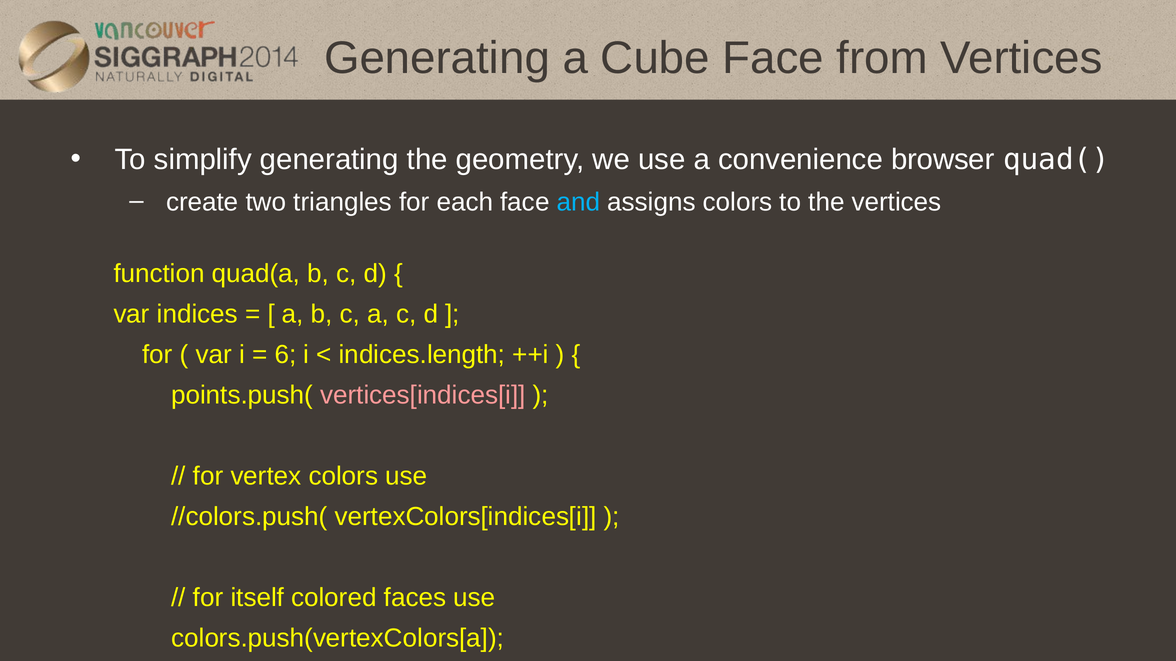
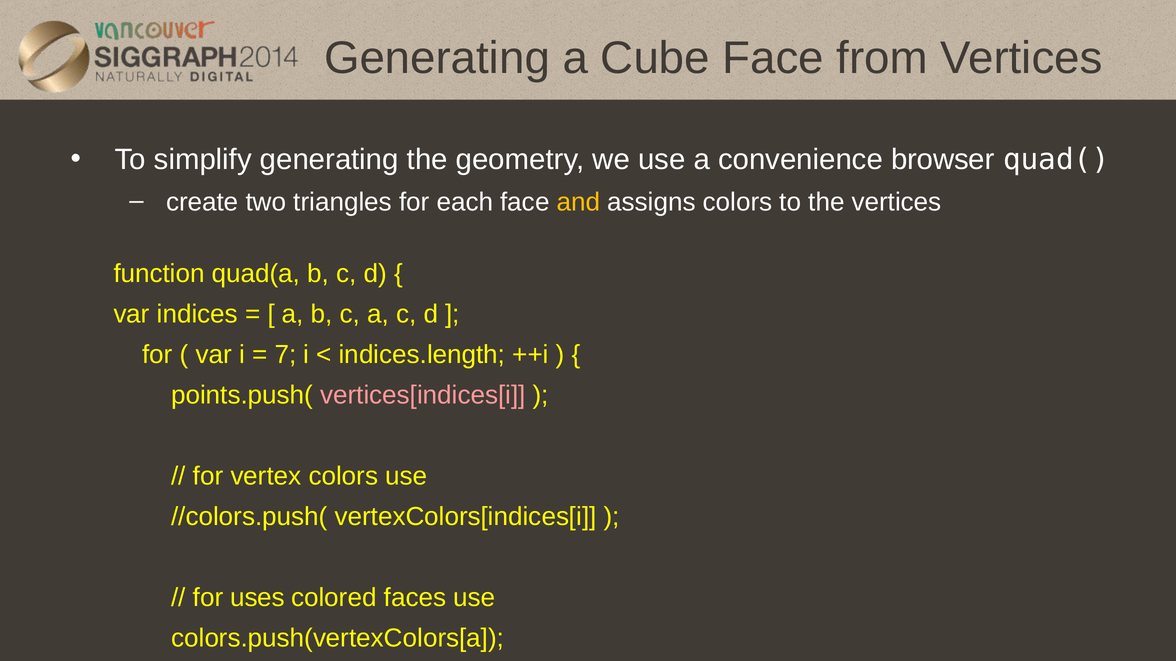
and colour: light blue -> yellow
6: 6 -> 7
itself: itself -> uses
